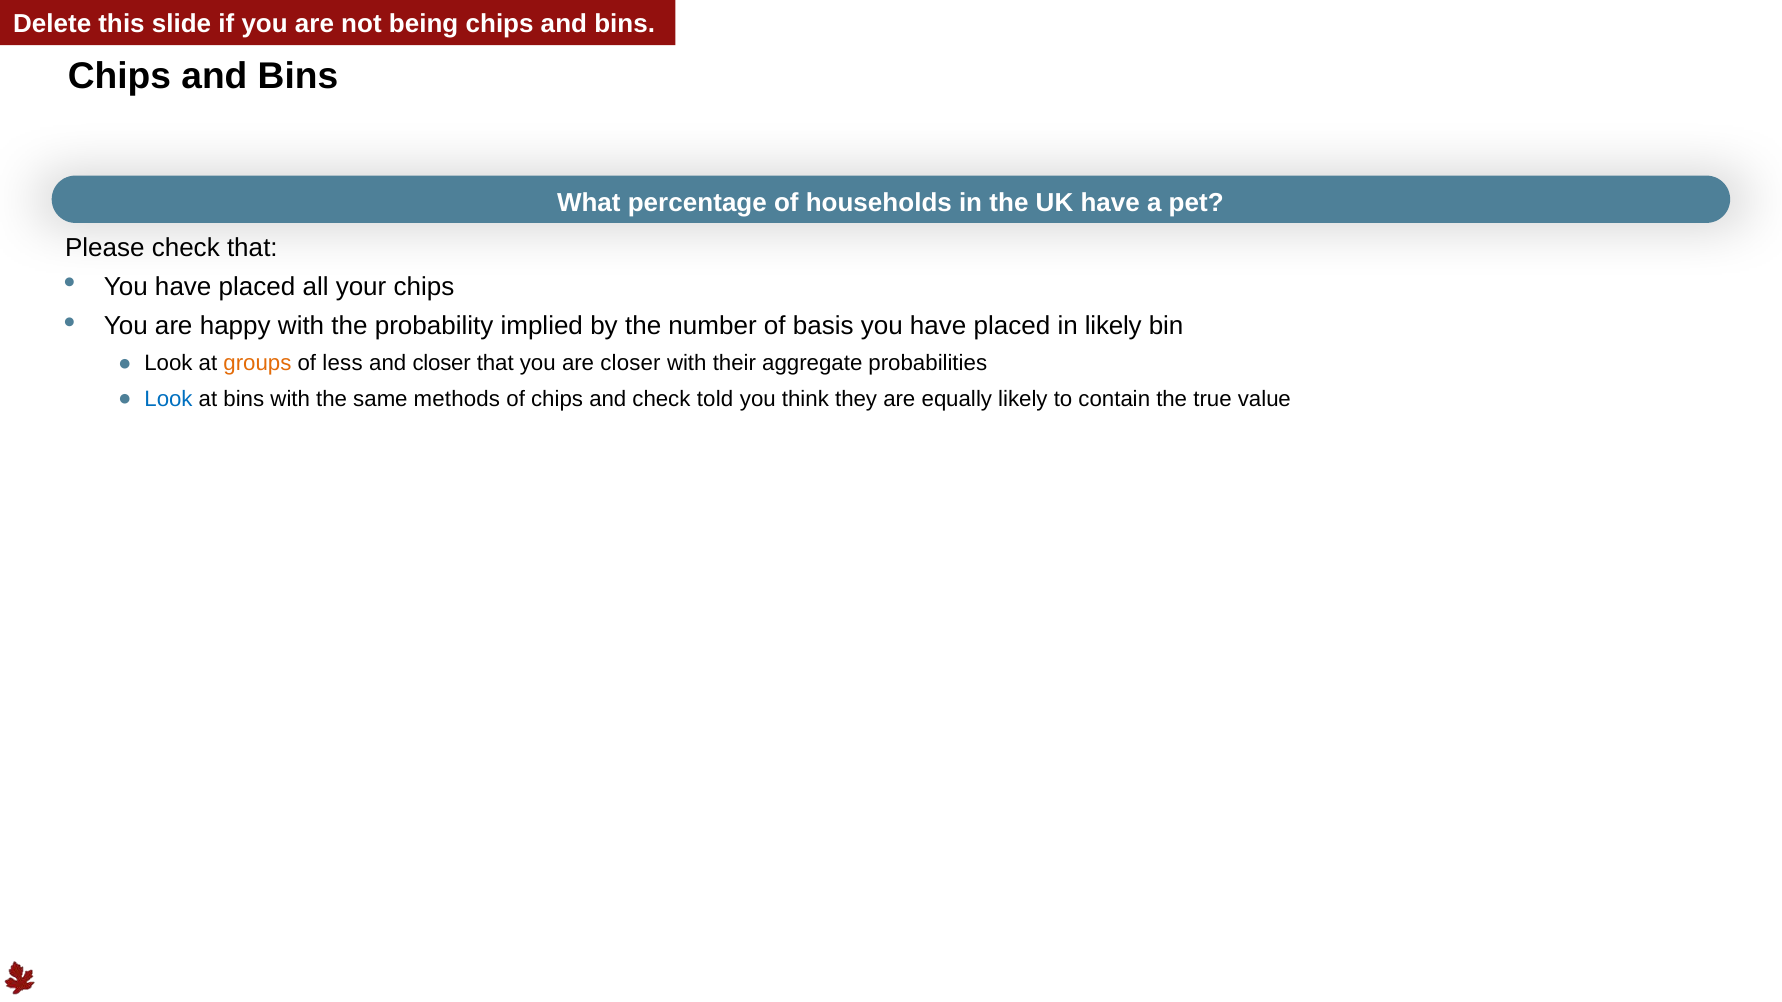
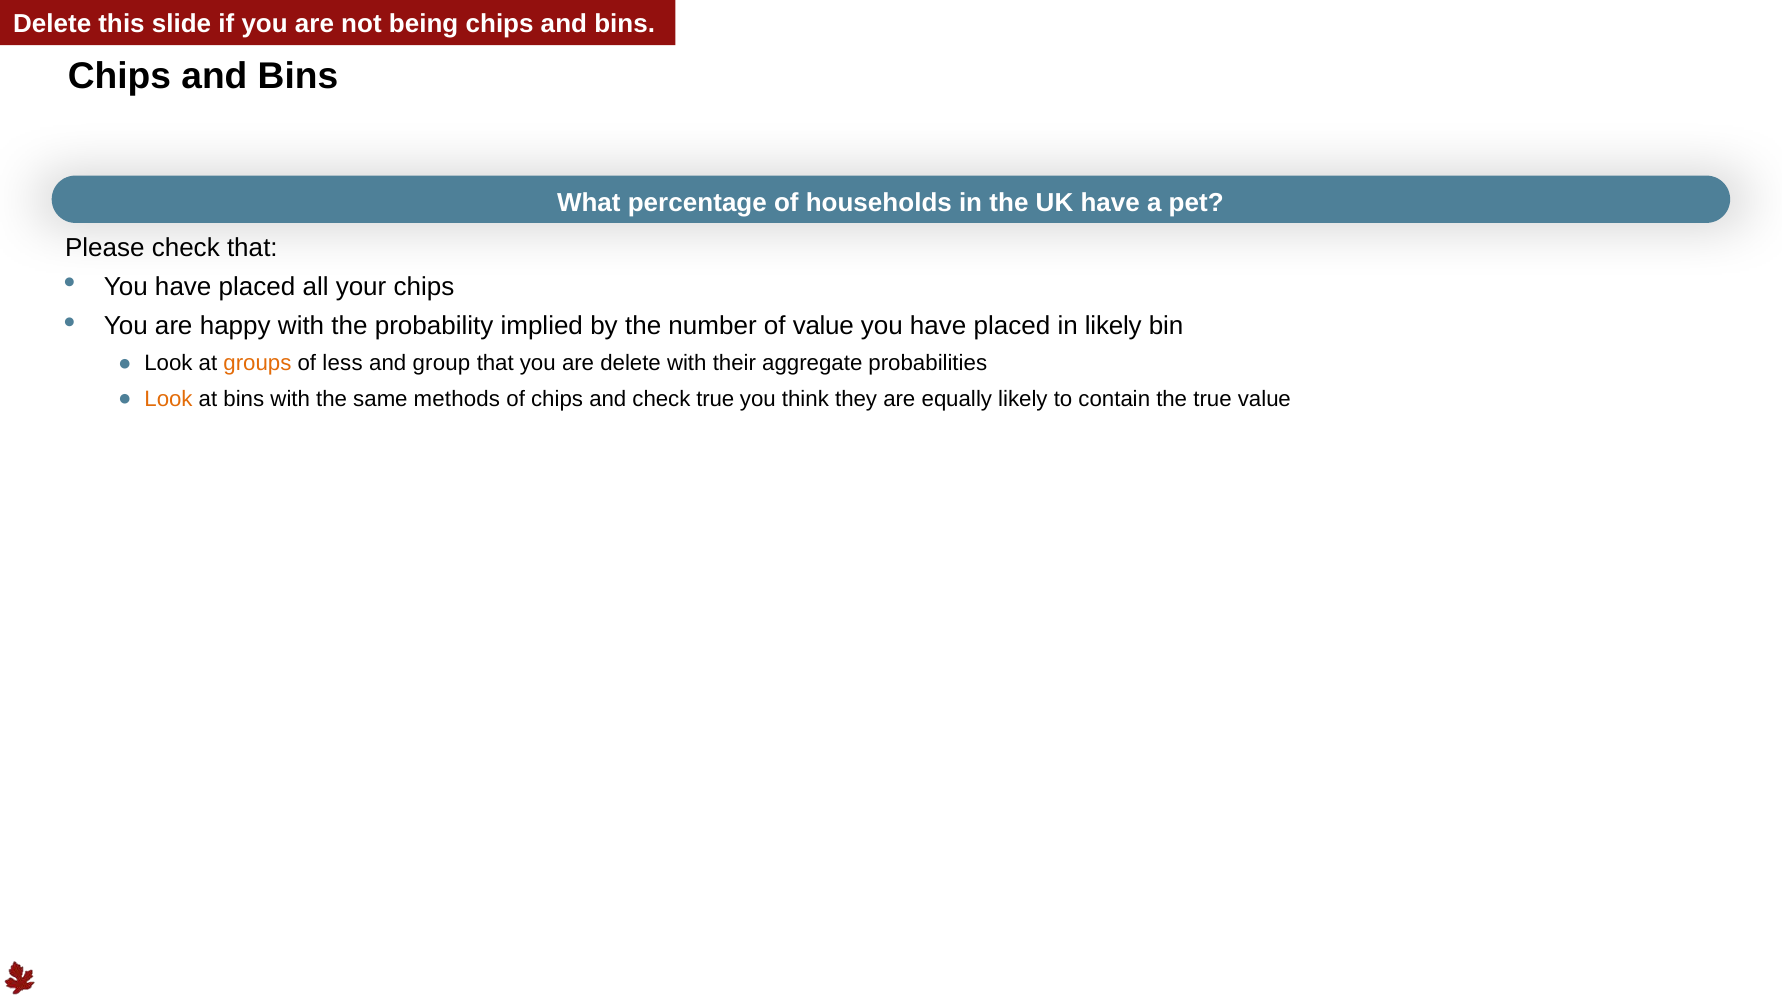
of basis: basis -> value
and closer: closer -> group
are closer: closer -> delete
Look at (169, 399) colour: blue -> orange
check told: told -> true
